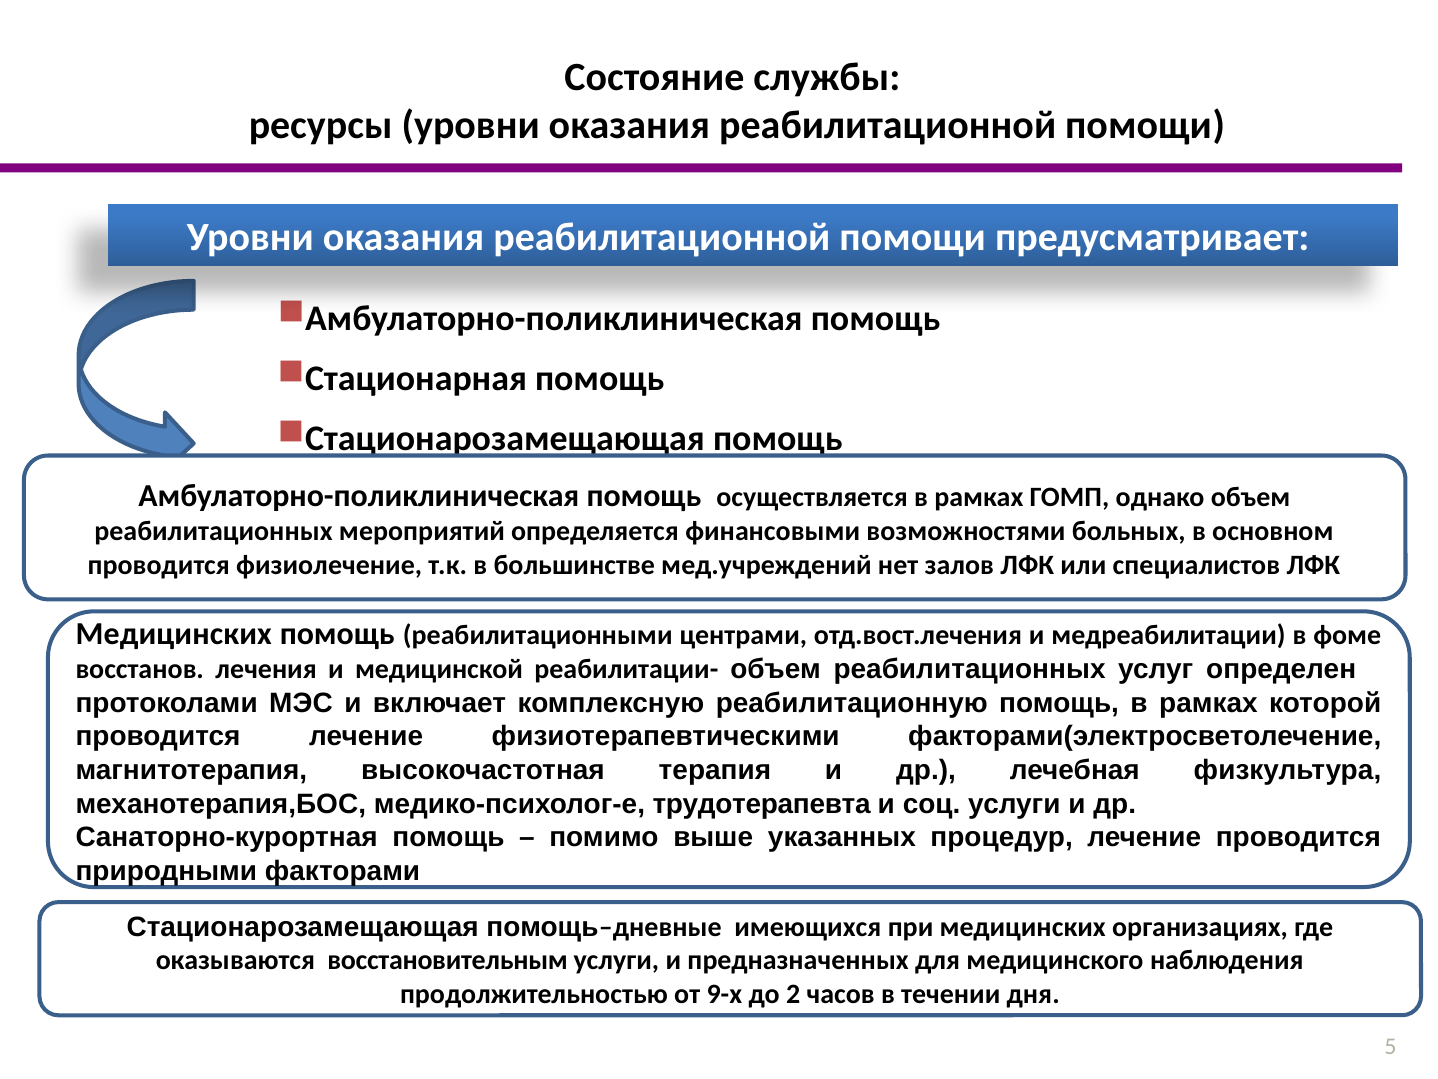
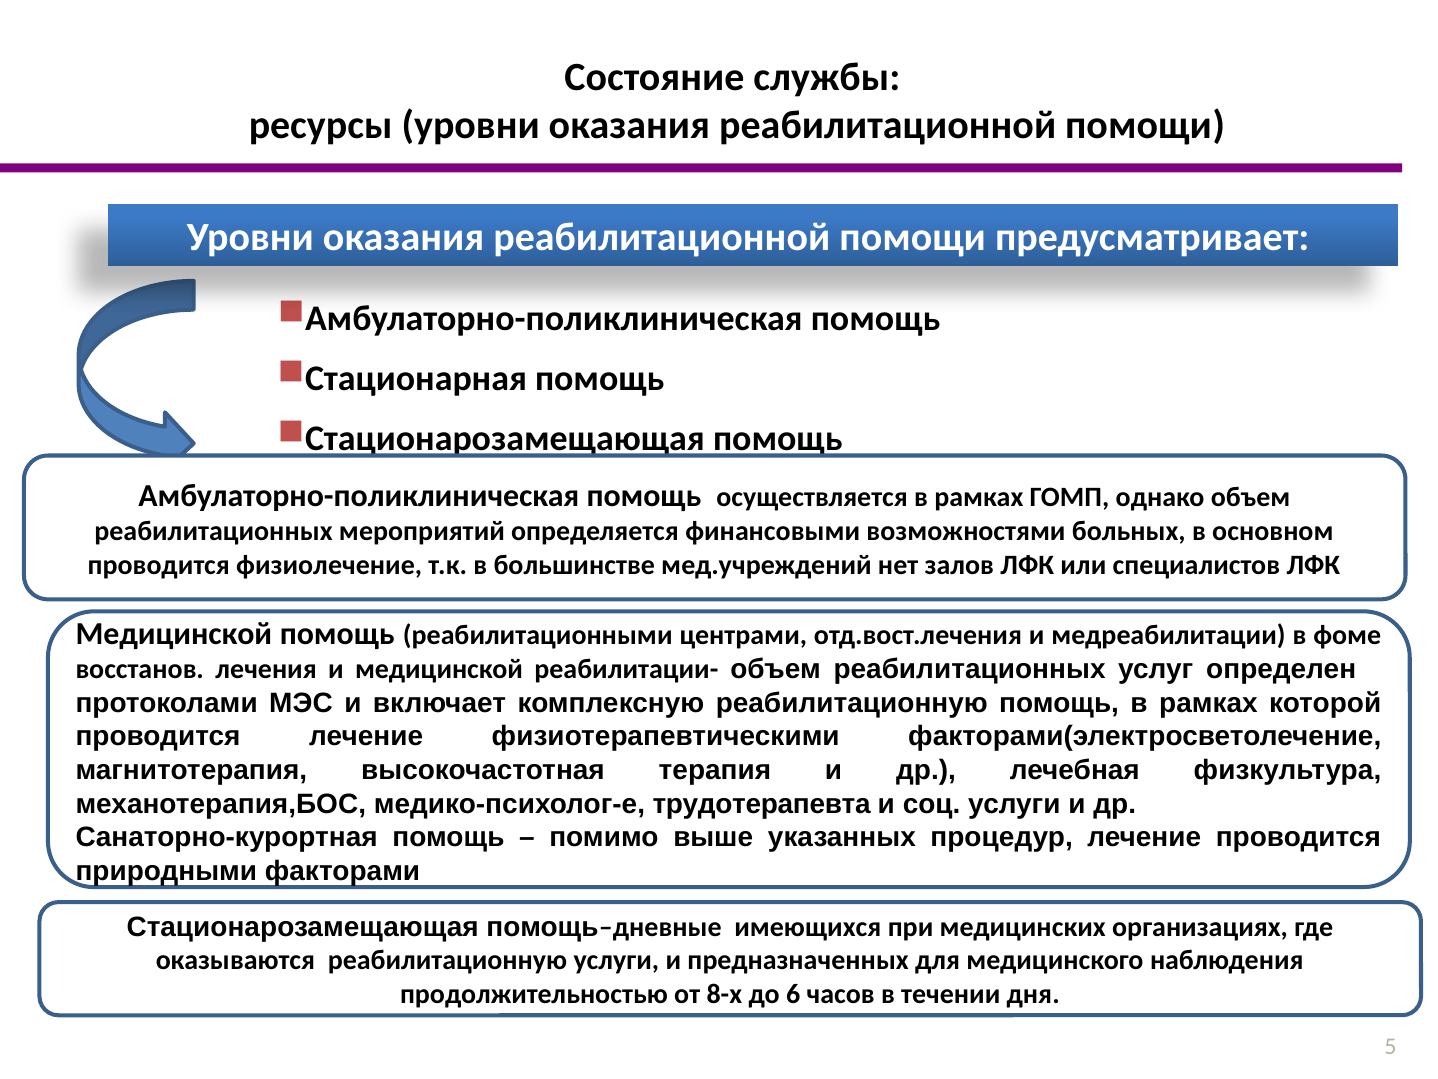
Медицинских at (174, 634): Медицинских -> Медицинской
оказываются восстановительным: восстановительным -> реабилитационную
9-х: 9-х -> 8-х
2: 2 -> 6
